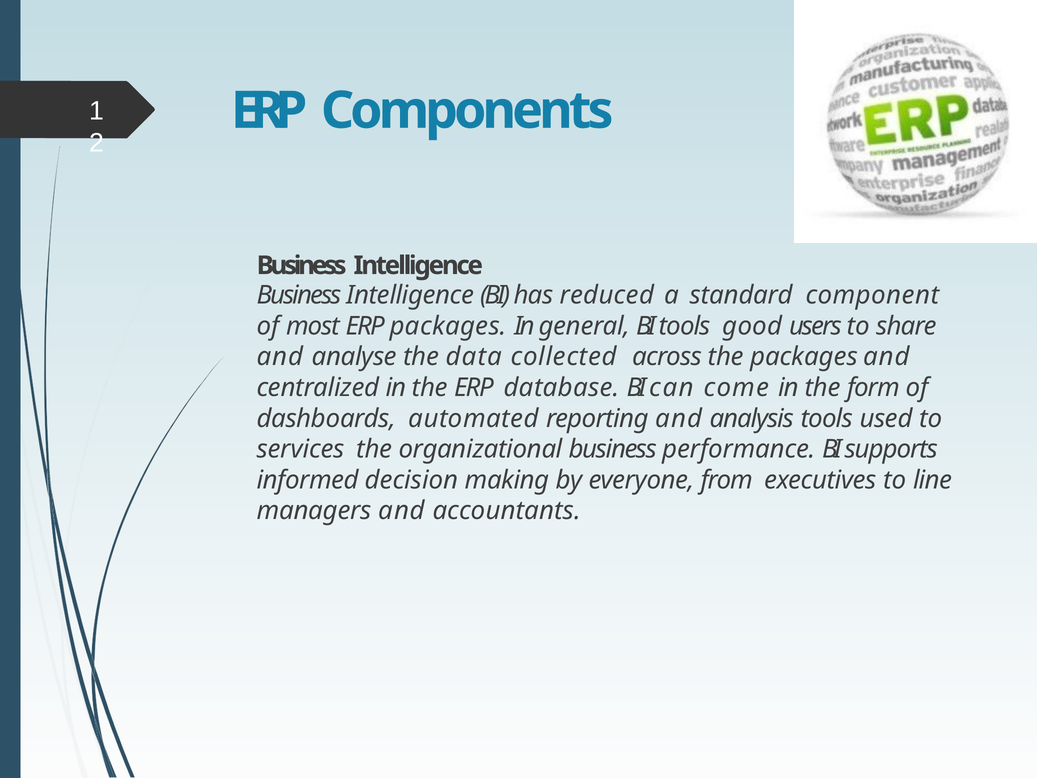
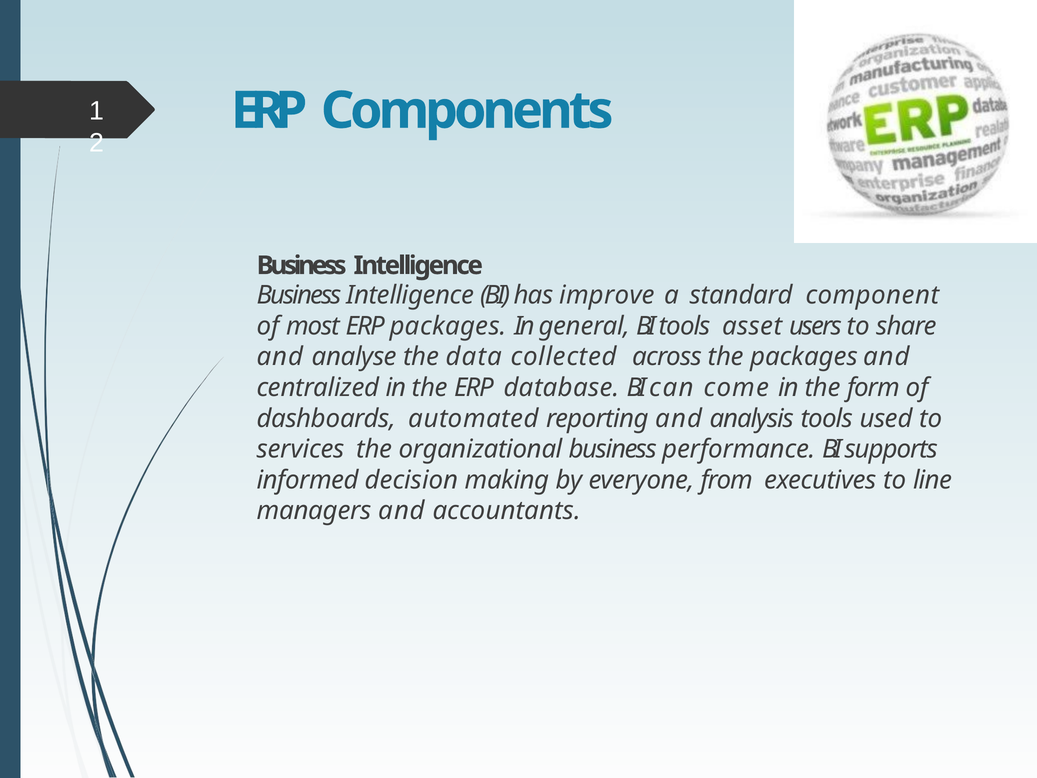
reduced: reduced -> improve
good: good -> asset
